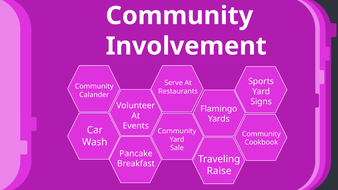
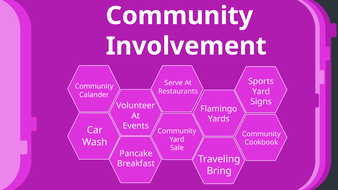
Raise: Raise -> Bring
